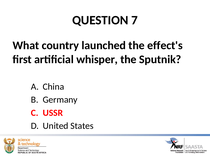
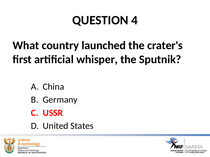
7: 7 -> 4
effect's: effect's -> crater's
